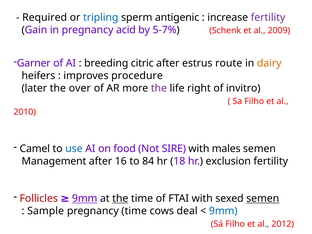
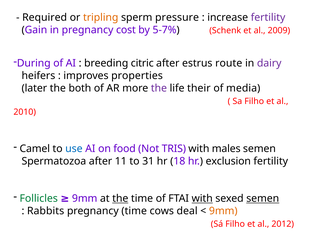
tripling colour: blue -> orange
antigenic: antigenic -> pressure
acid: acid -> cost
Garner: Garner -> During
dairy colour: orange -> purple
procedure: procedure -> properties
over: over -> both
right: right -> their
invitro: invitro -> media
SIRE: SIRE -> TRIS
Management: Management -> Spermatozoa
16: 16 -> 11
84: 84 -> 31
Follicles colour: red -> green
9mm at (85, 199) underline: present -> none
with at (202, 199) underline: none -> present
Sample: Sample -> Rabbits
9mm at (223, 211) colour: blue -> orange
